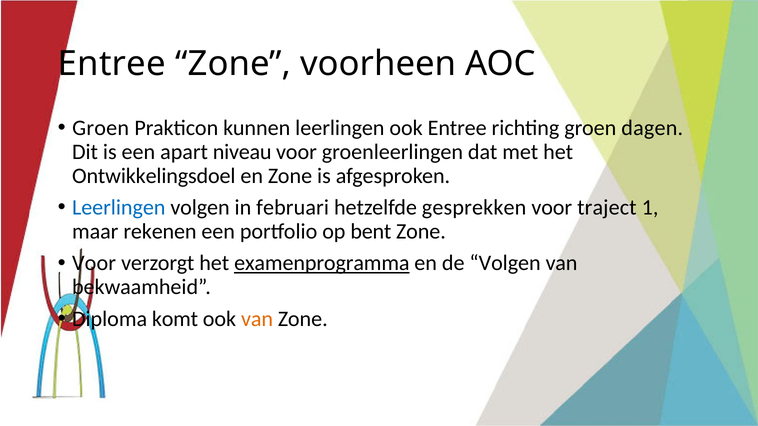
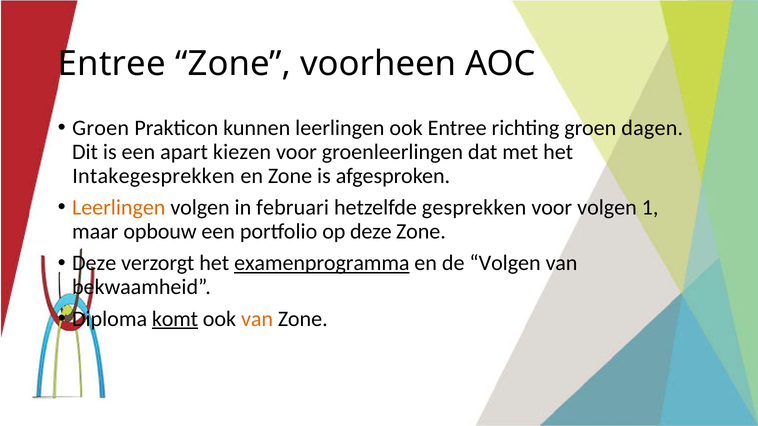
niveau: niveau -> kiezen
Ontwikkelingsdoel: Ontwikkelingsdoel -> Intakegesprekken
Leerlingen at (119, 208) colour: blue -> orange
voor traject: traject -> volgen
rekenen: rekenen -> opbouw
op bent: bent -> deze
Voor at (94, 263): Voor -> Deze
komt underline: none -> present
